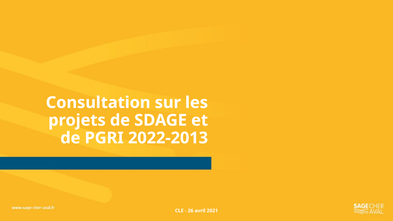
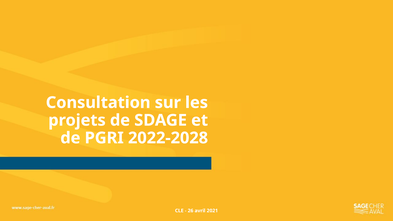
2022-2013: 2022-2013 -> 2022-2028
